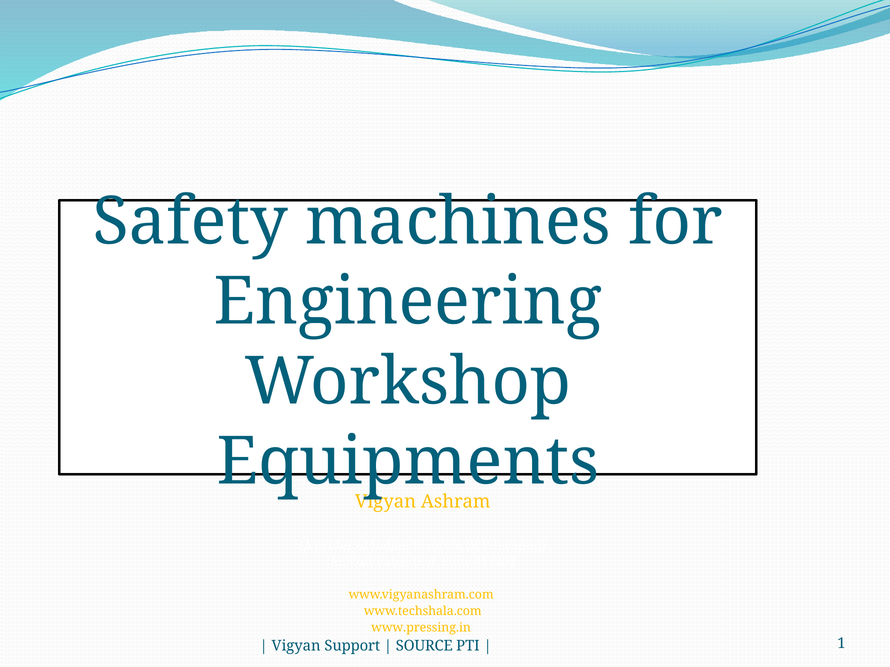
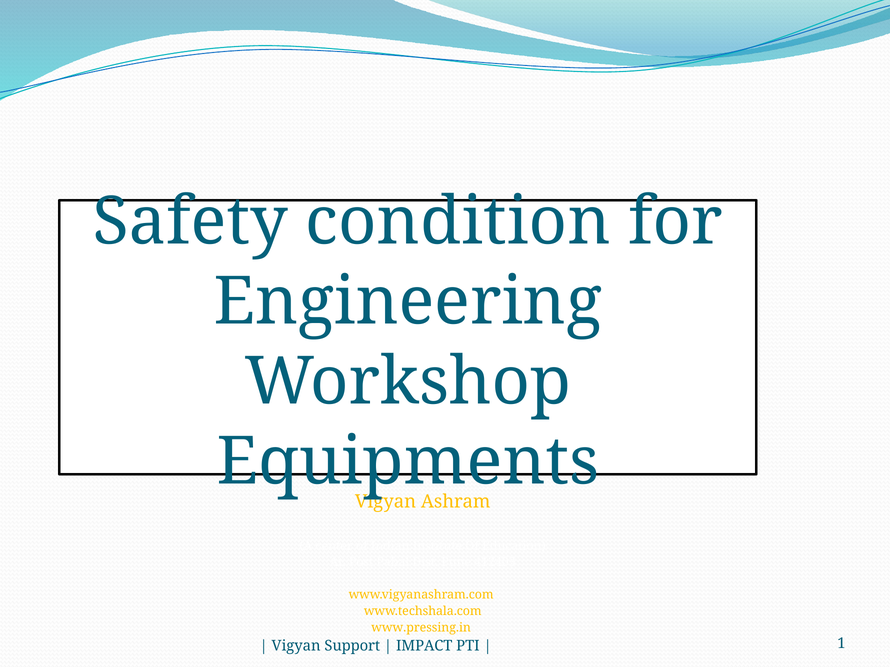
machines: machines -> condition
SOURCE: SOURCE -> IMPACT
